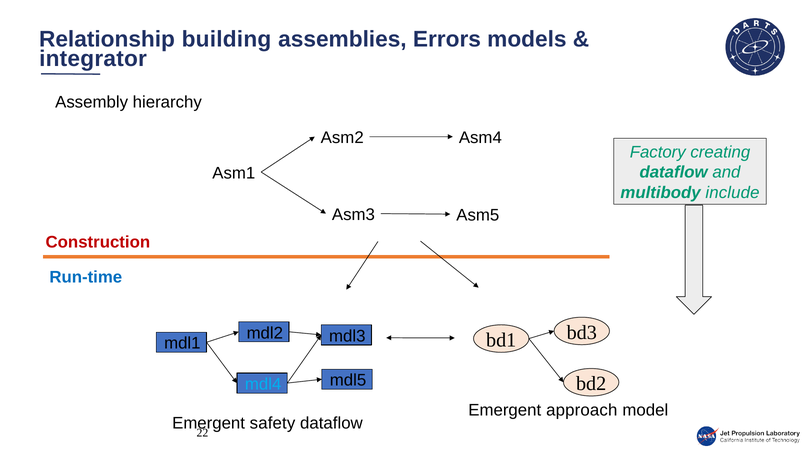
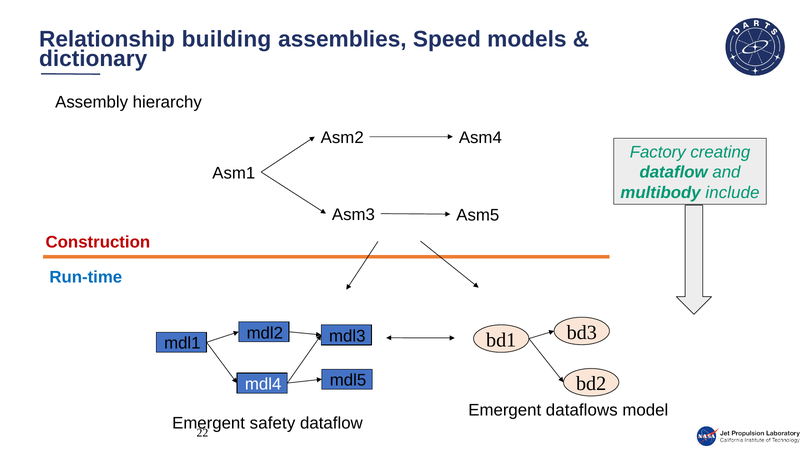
Errors: Errors -> Speed
integrator: integrator -> dictionary
mdl4 colour: light blue -> white
approach: approach -> dataflows
